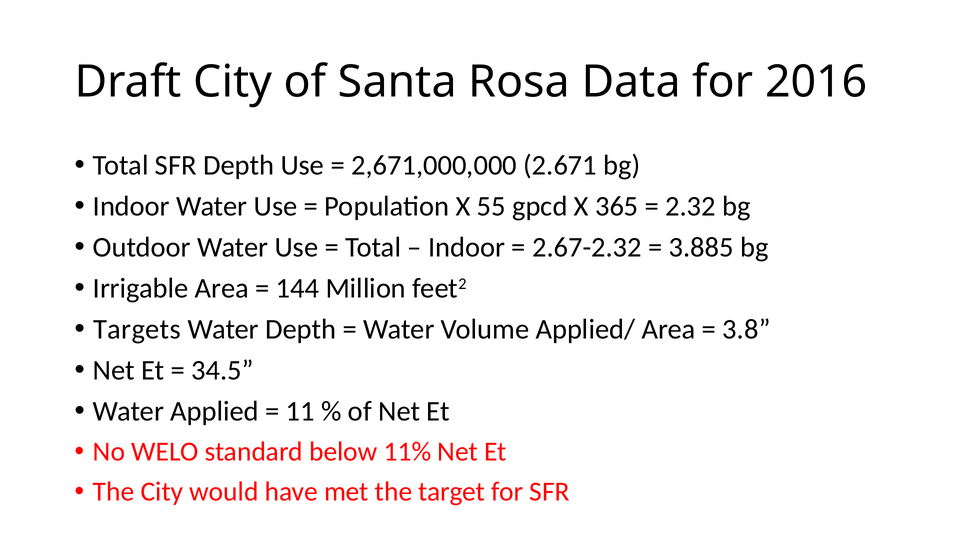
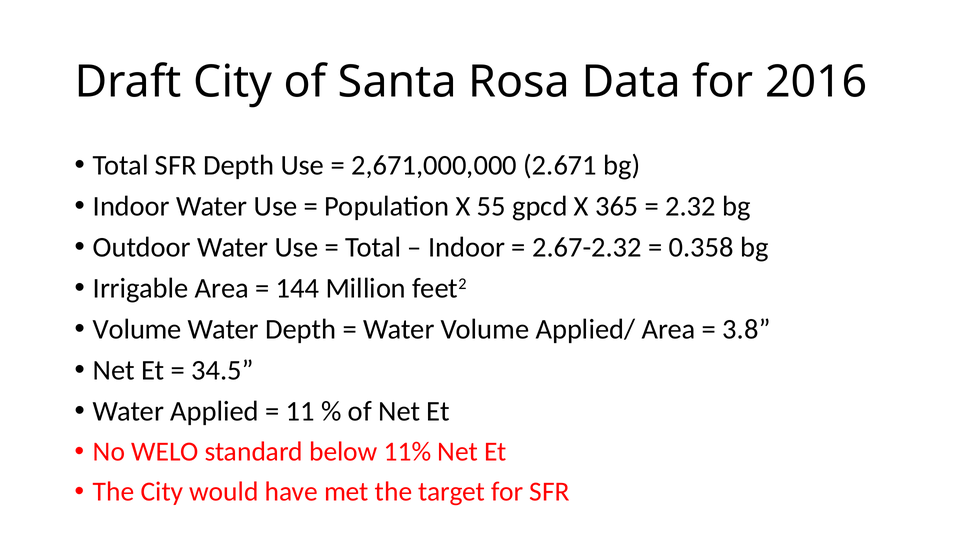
3.885: 3.885 -> 0.358
Targets at (137, 329): Targets -> Volume
